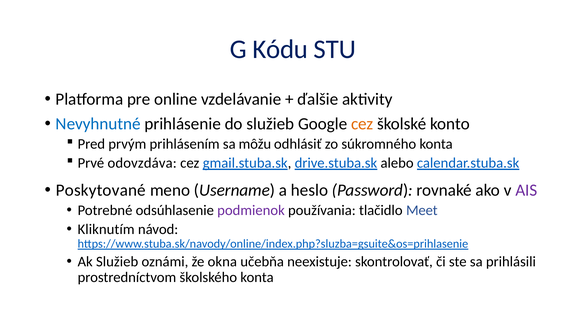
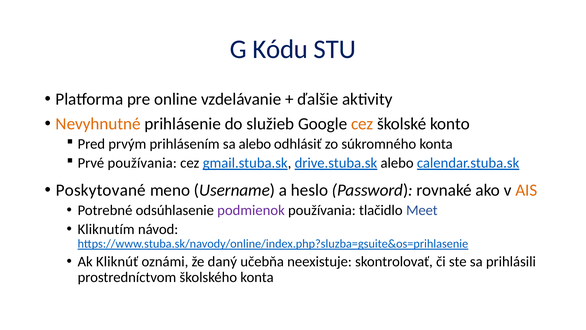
Nevyhnutné colour: blue -> orange
sa môžu: môžu -> alebo
Prvé odovzdáva: odovzdáva -> používania
AIS colour: purple -> orange
Ak Služieb: Služieb -> Kliknúť
okna: okna -> daný
